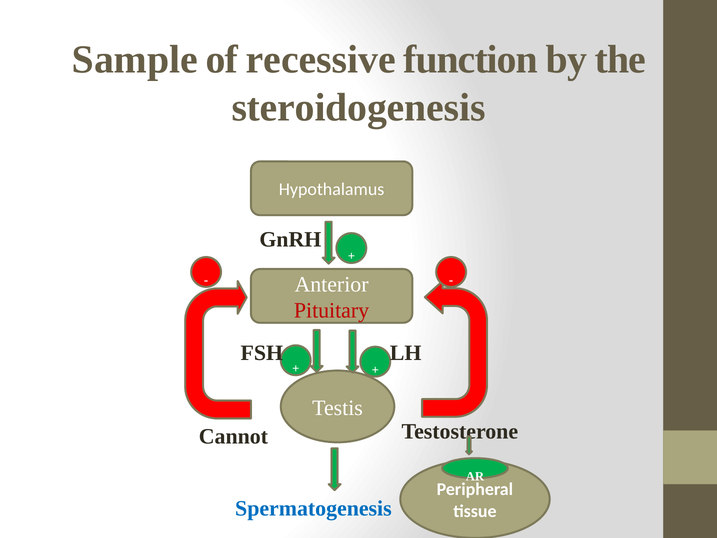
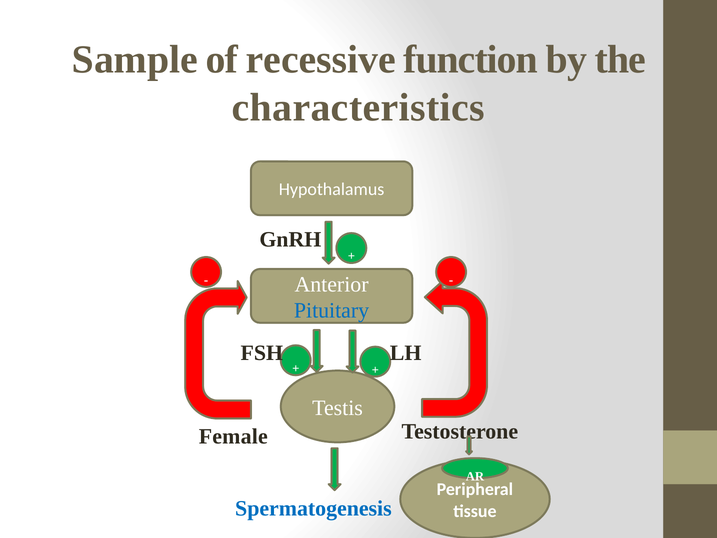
steroidogenesis: steroidogenesis -> characteristics
Pituitary colour: red -> blue
Cannot: Cannot -> Female
